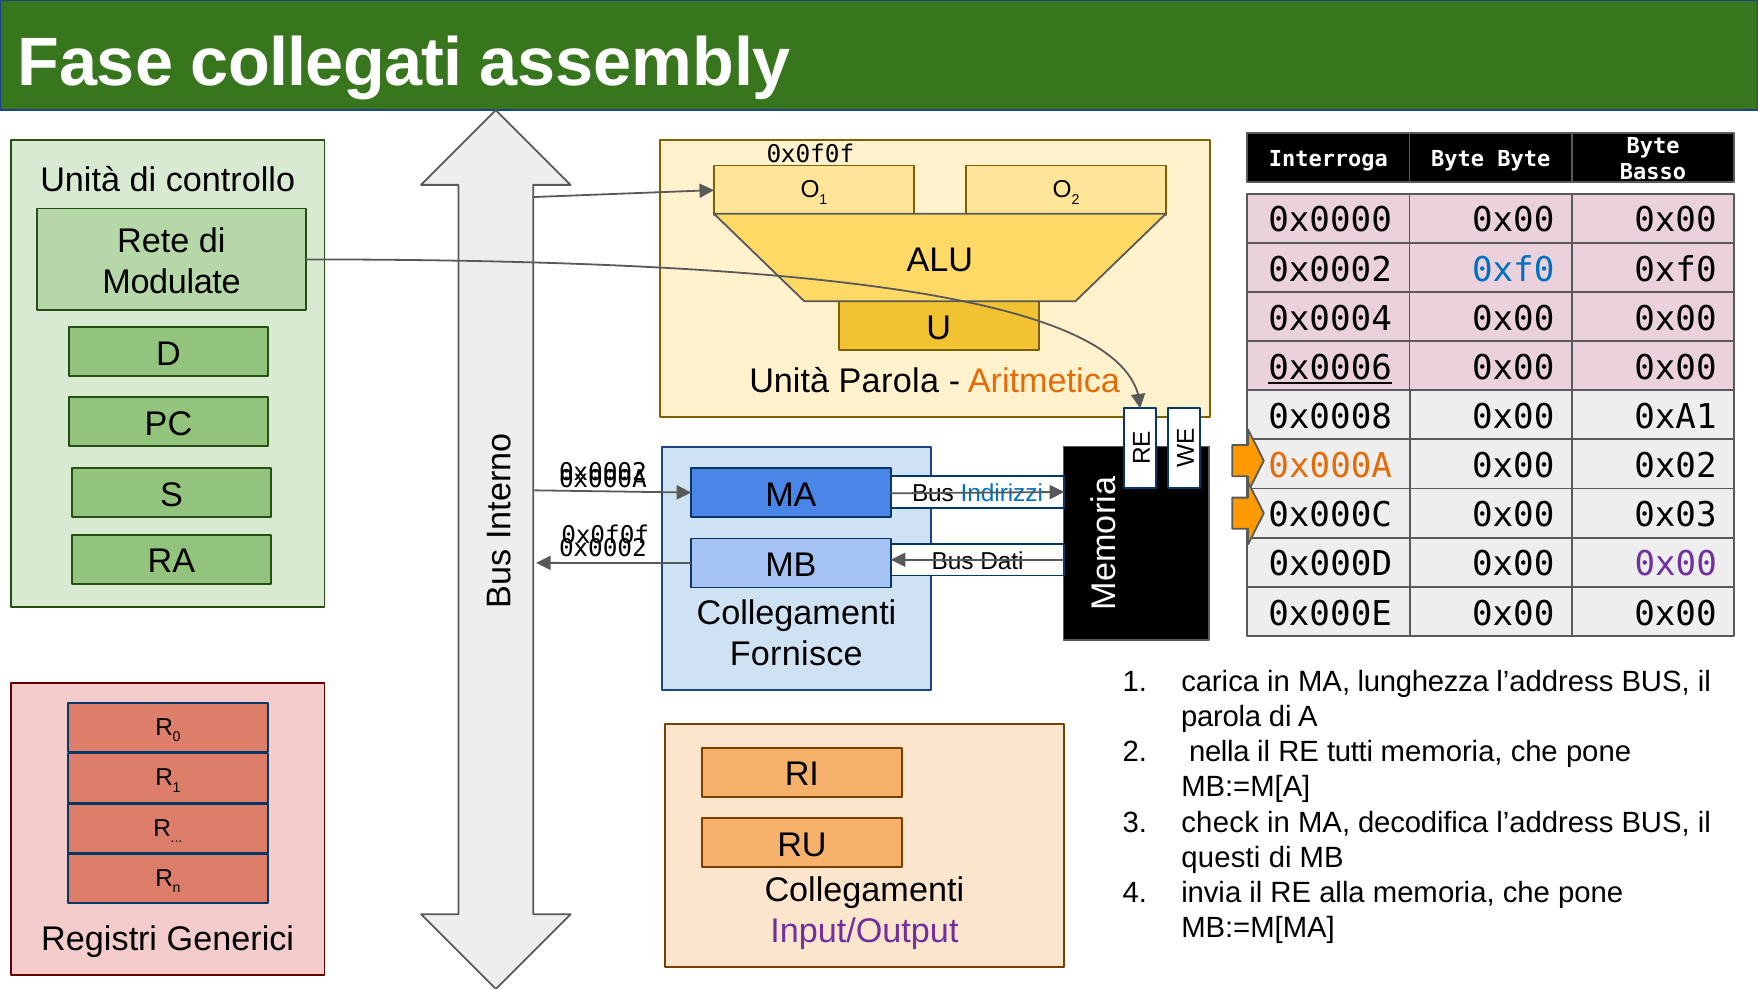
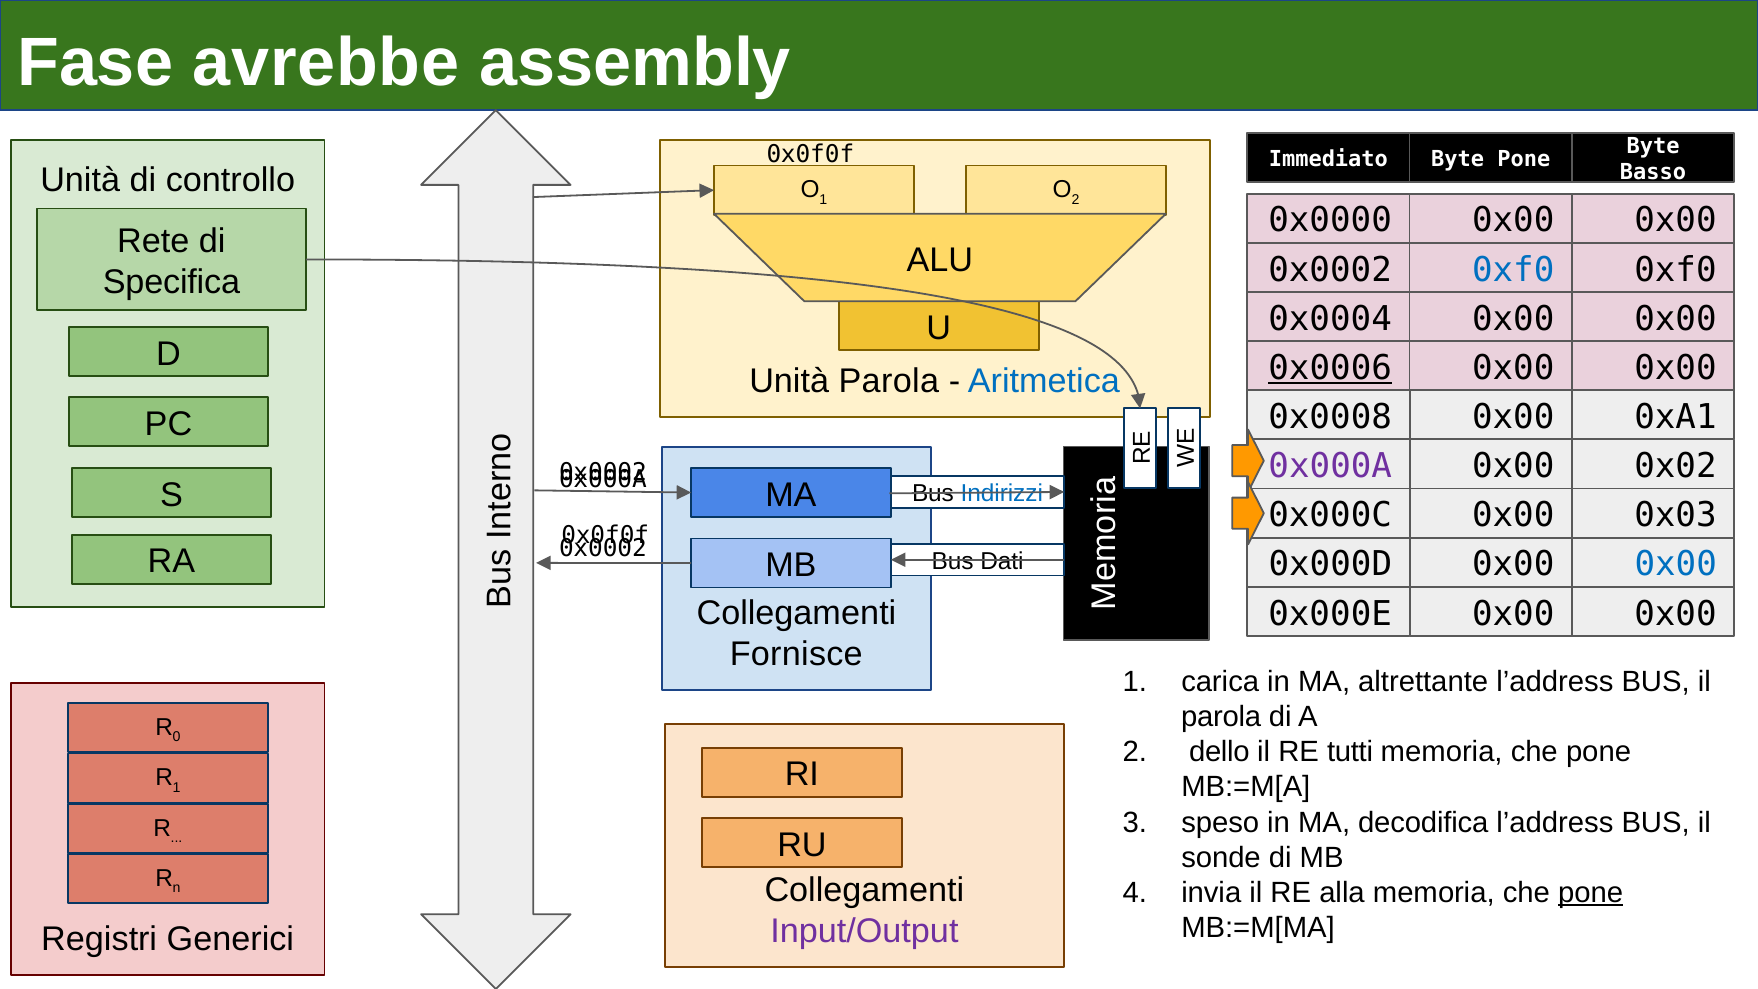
collegati: collegati -> avrebbe
Interroga: Interroga -> Immediato
Byte at (1524, 159): Byte -> Pone
Modulate: Modulate -> Specifica
Aritmetica colour: orange -> blue
0x000A at (1330, 466) colour: orange -> purple
0x00 at (1676, 565) colour: purple -> blue
lunghezza: lunghezza -> altrettante
nella: nella -> dello
check: check -> speso
questi: questi -> sonde
pone at (1591, 893) underline: none -> present
